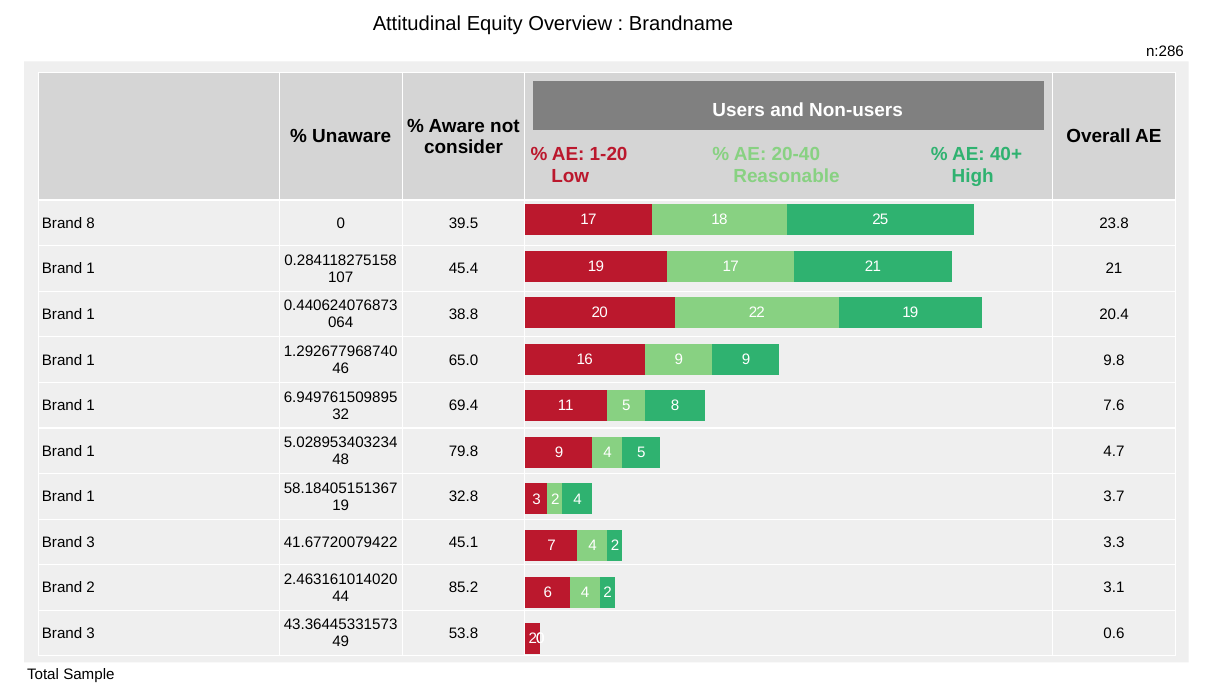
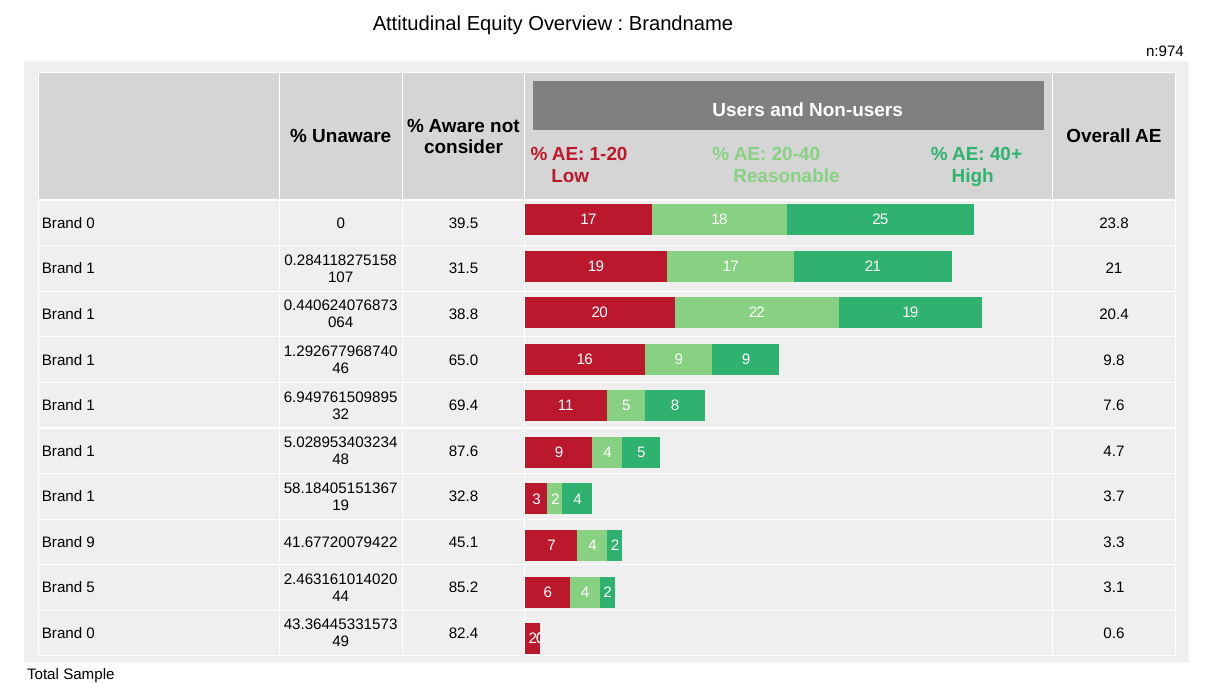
n:286: n:286 -> n:974
8 at (91, 223): 8 -> 0
45.4: 45.4 -> 31.5
79.8: 79.8 -> 87.6
3 at (91, 542): 3 -> 9
Brand 2: 2 -> 5
3 at (91, 633): 3 -> 0
53.8: 53.8 -> 82.4
